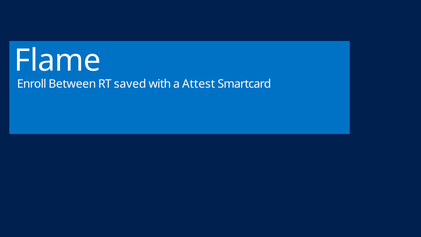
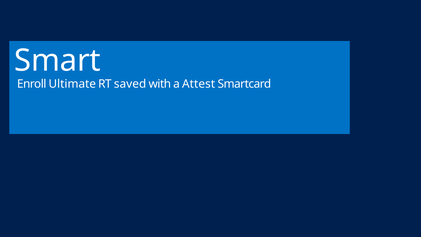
Flame: Flame -> Smart
Between: Between -> Ultimate
